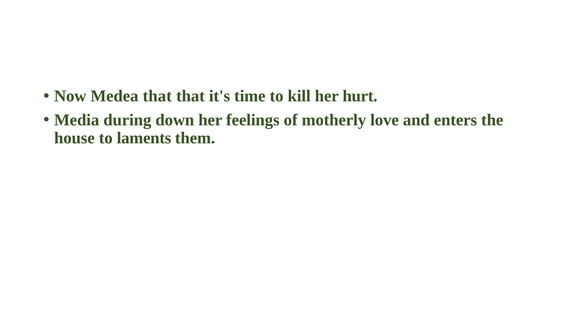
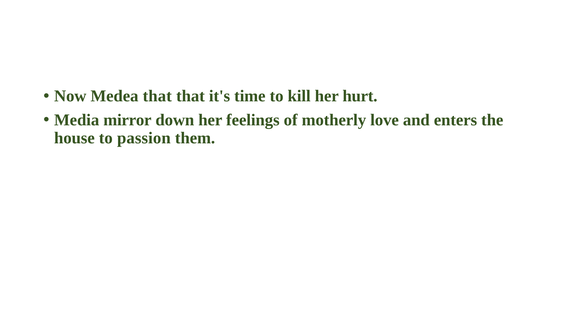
during: during -> mirror
laments: laments -> passion
